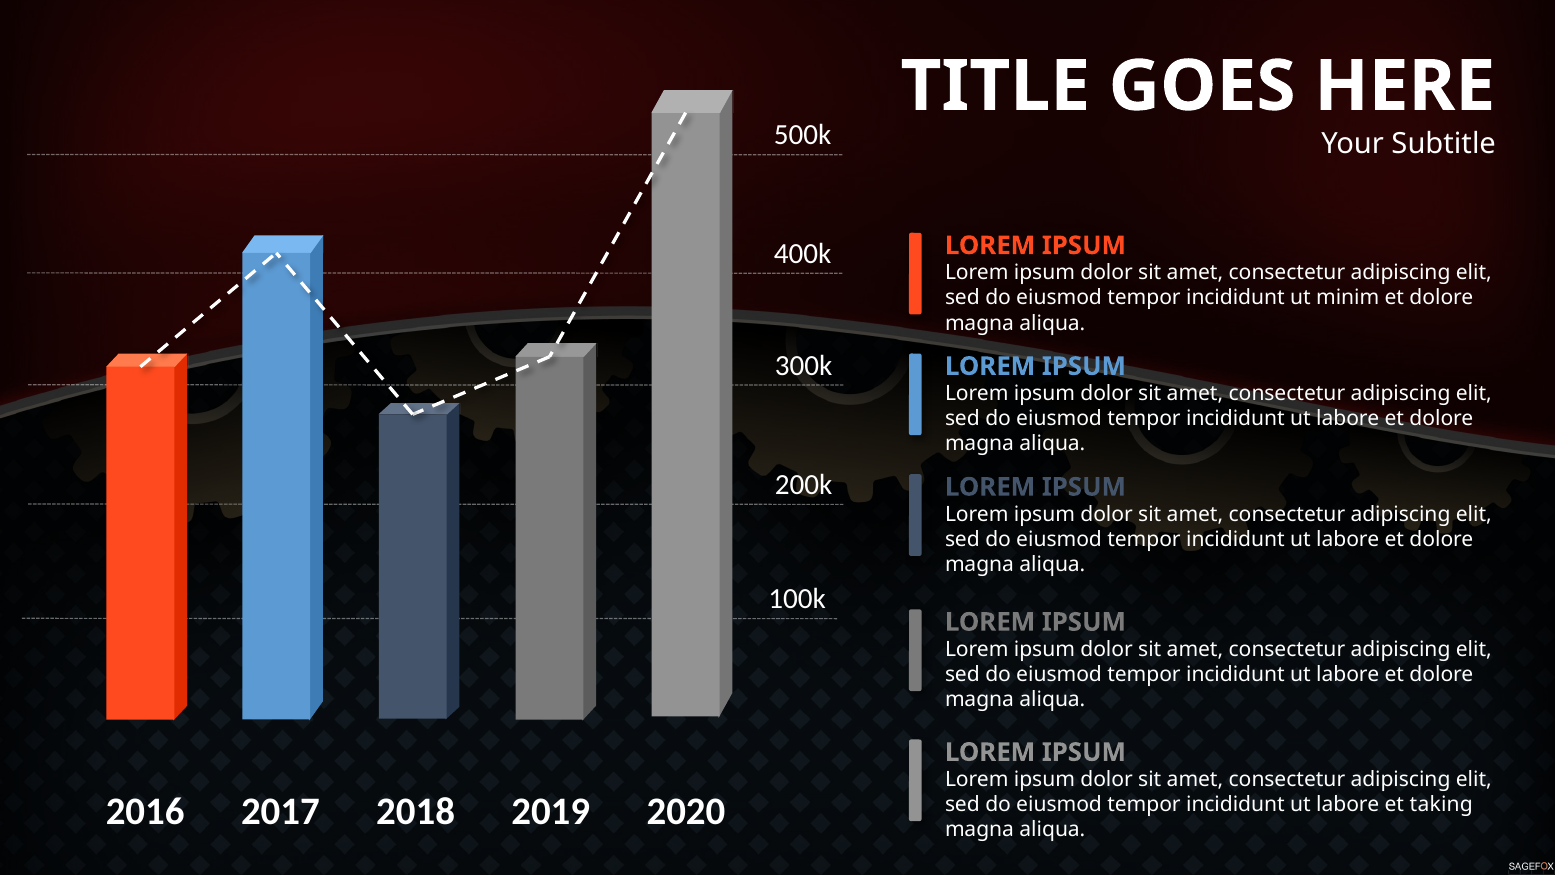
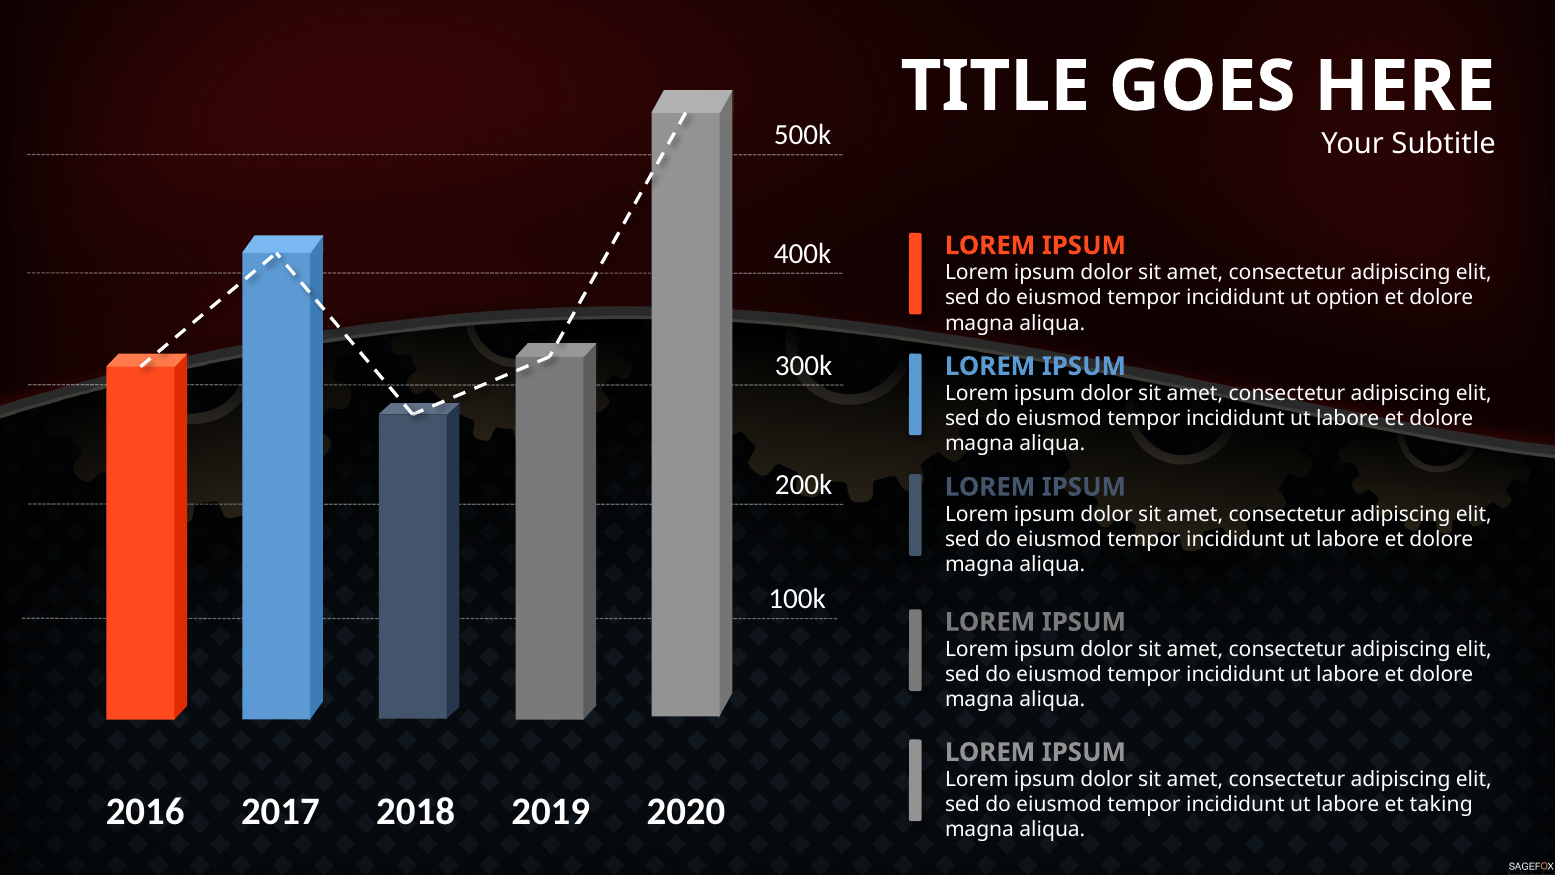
minim: minim -> option
